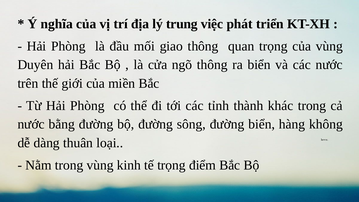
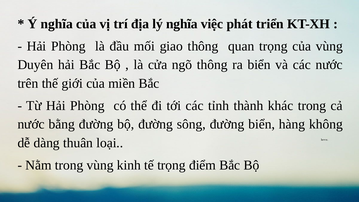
lý trung: trung -> nghĩa
